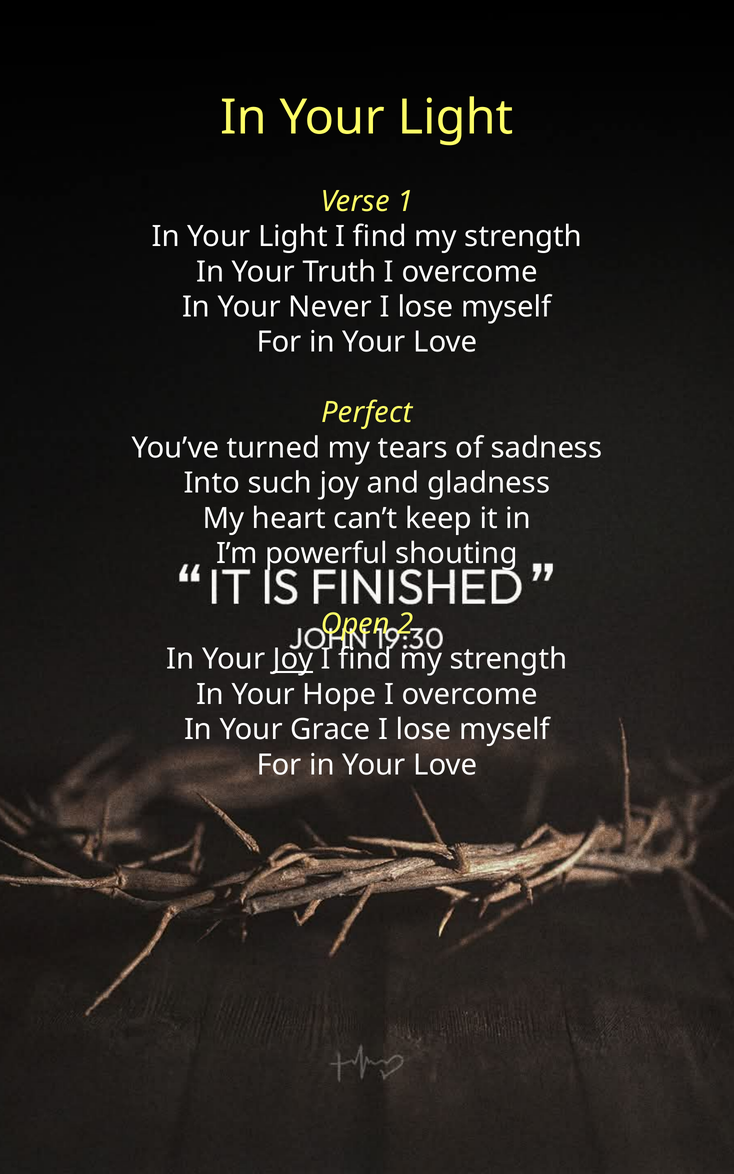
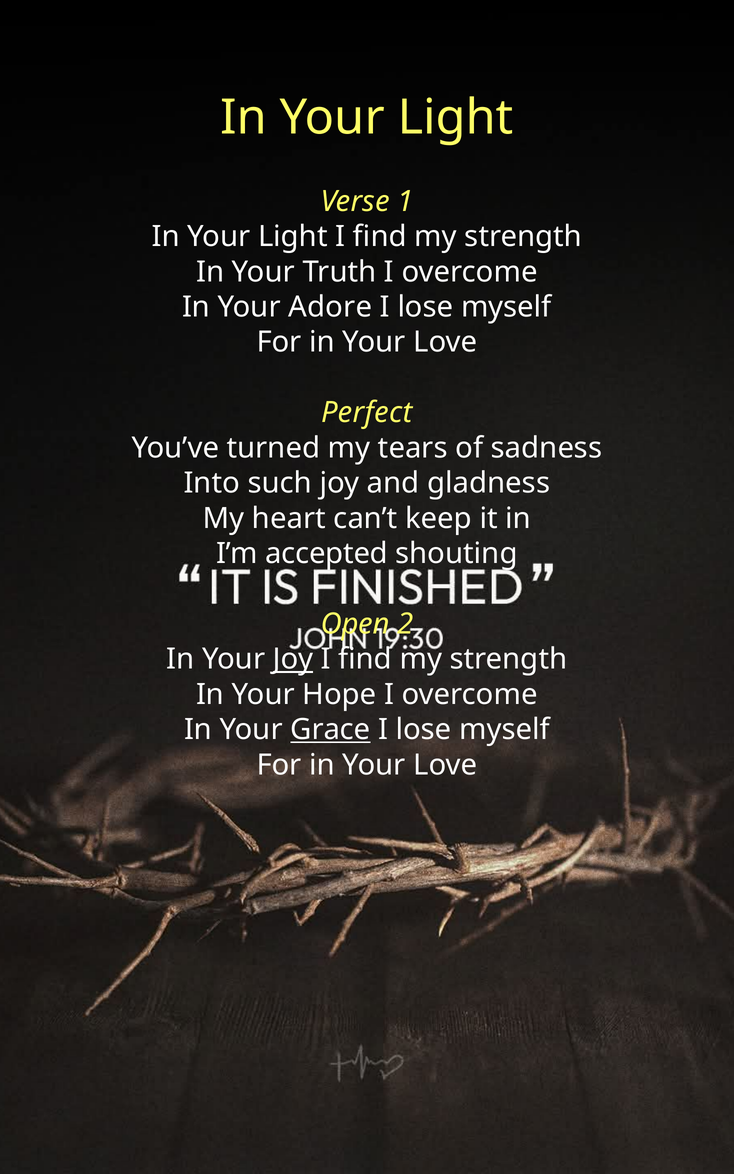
Never: Never -> Adore
powerful: powerful -> accepted
Grace underline: none -> present
